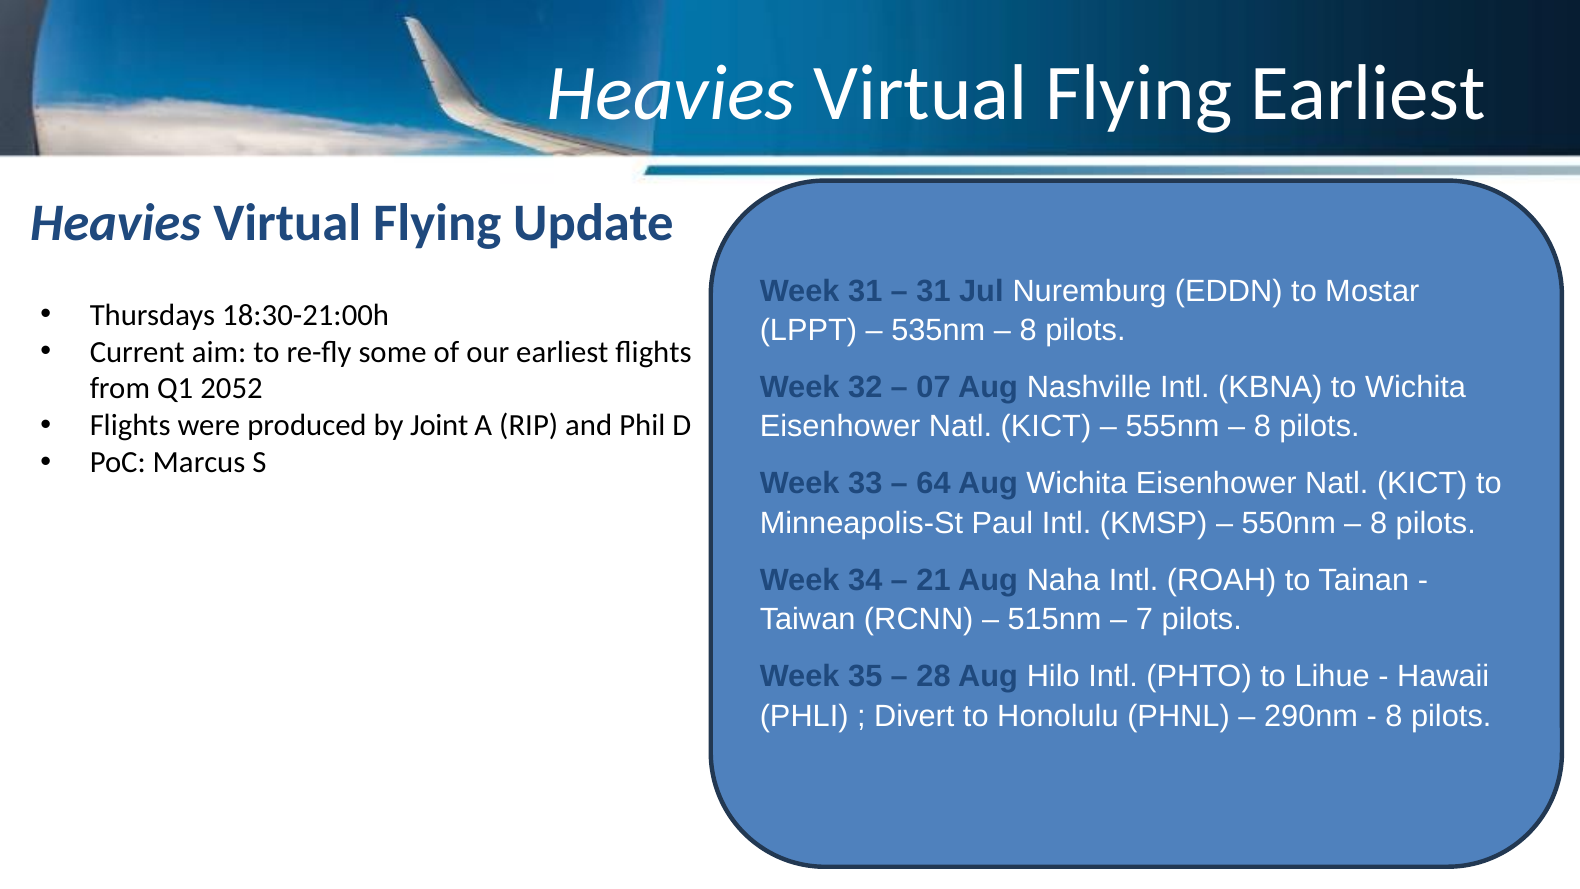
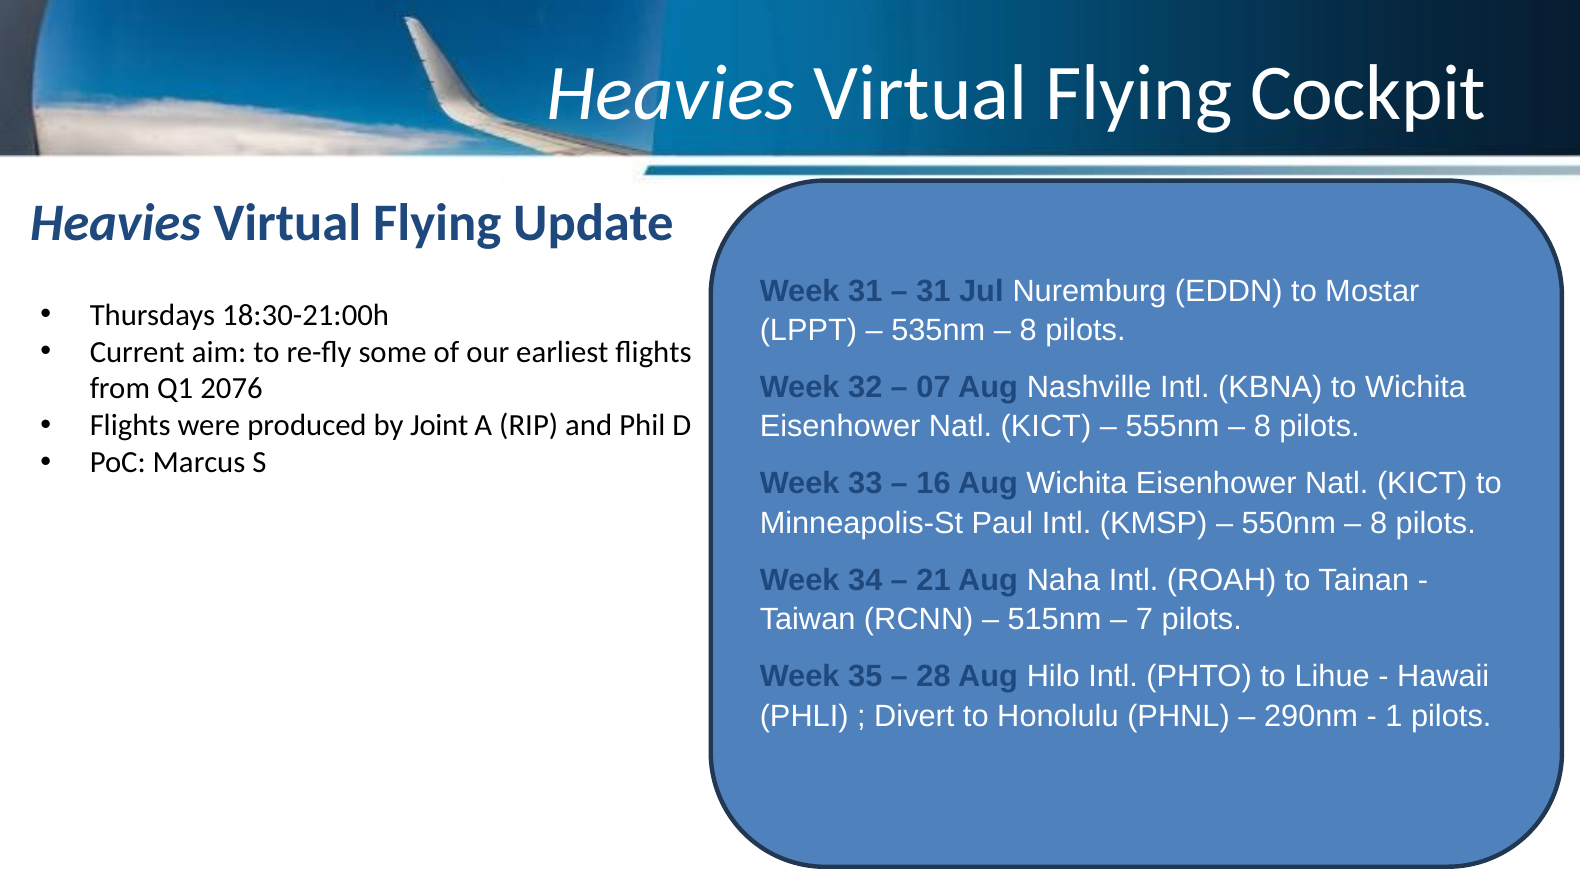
Flying Earliest: Earliest -> Cockpit
2052: 2052 -> 2076
64: 64 -> 16
8 at (1394, 716): 8 -> 1
